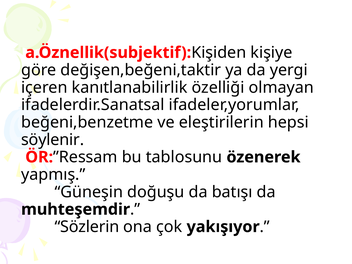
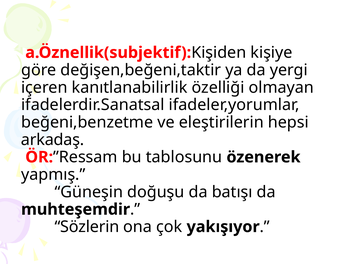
söylenir: söylenir -> arkadaş
